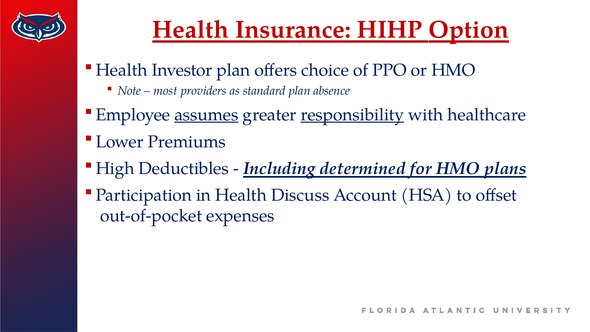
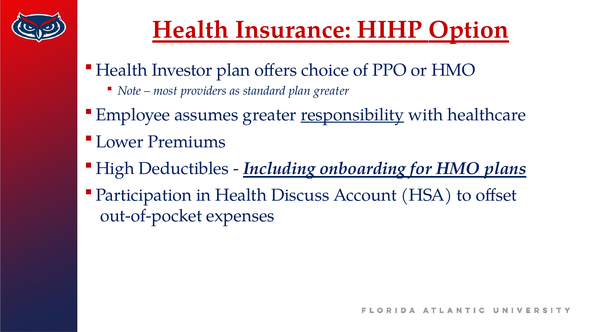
plan absence: absence -> greater
assumes underline: present -> none
determined: determined -> onboarding
